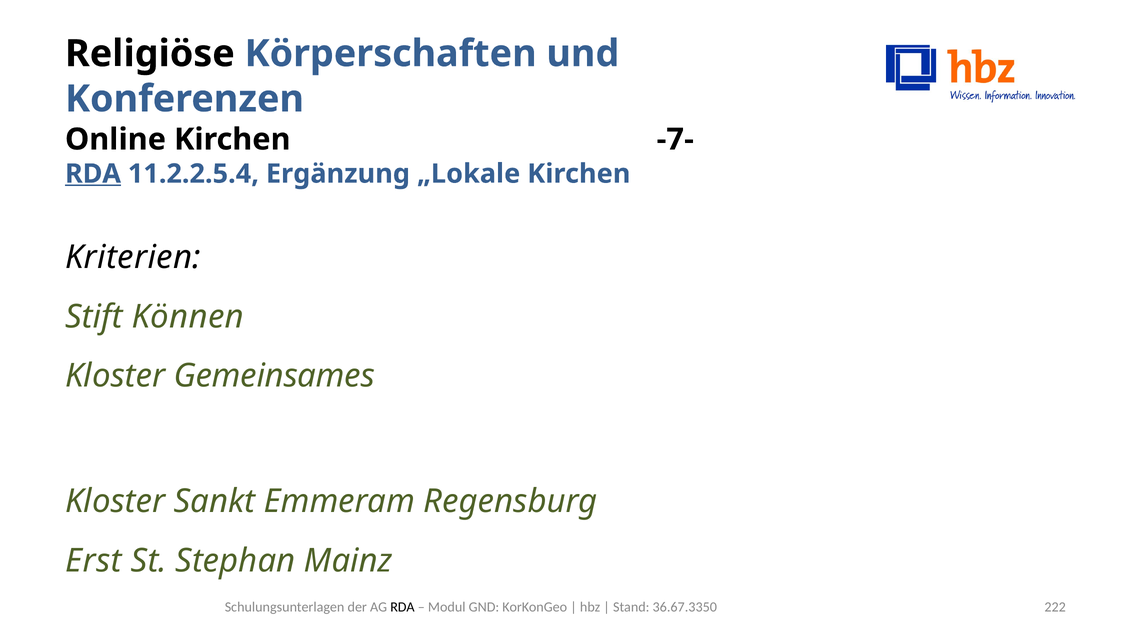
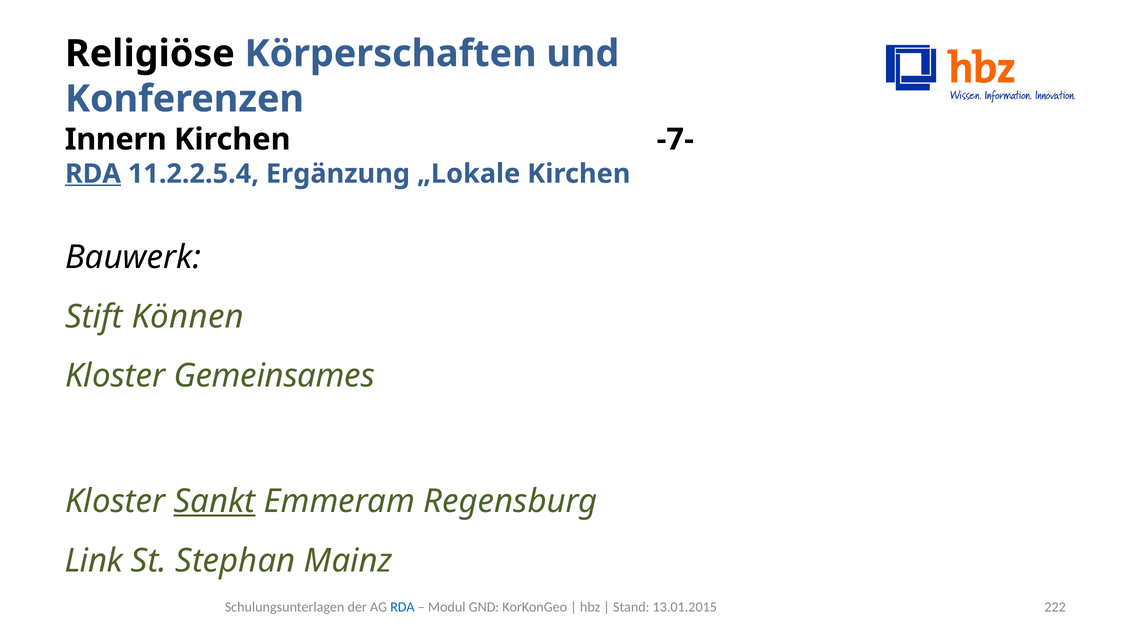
Online: Online -> Innern
Kriterien: Kriterien -> Bauwerk
Sankt underline: none -> present
Erst: Erst -> Link
RDA at (402, 607) colour: black -> blue
36.67.3350: 36.67.3350 -> 13.01.2015
